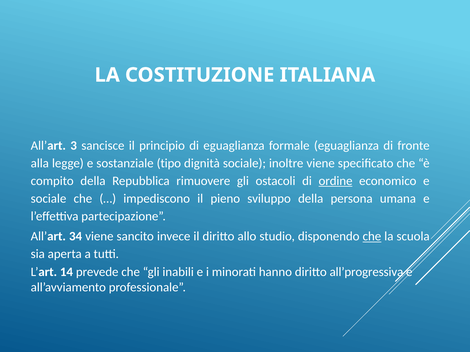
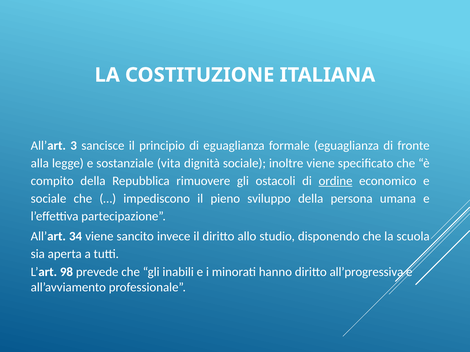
tipo: tipo -> vita
che at (372, 237) underline: present -> none
14: 14 -> 98
